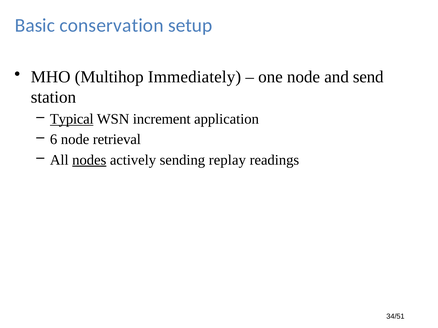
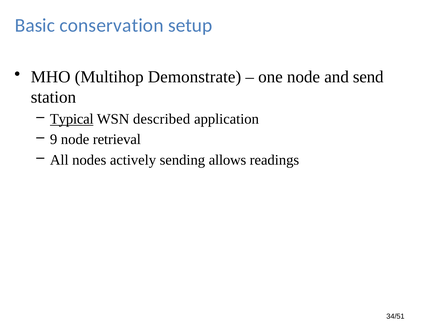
Immediately: Immediately -> Demonstrate
increment: increment -> described
6: 6 -> 9
nodes underline: present -> none
replay: replay -> allows
